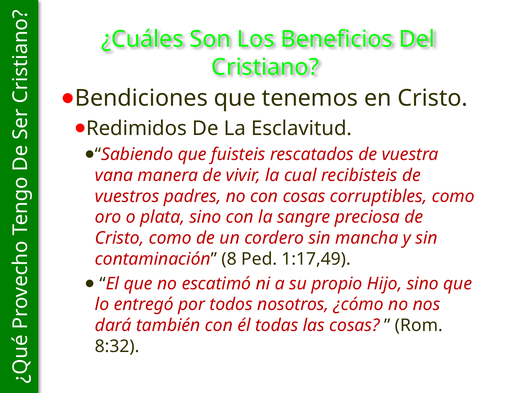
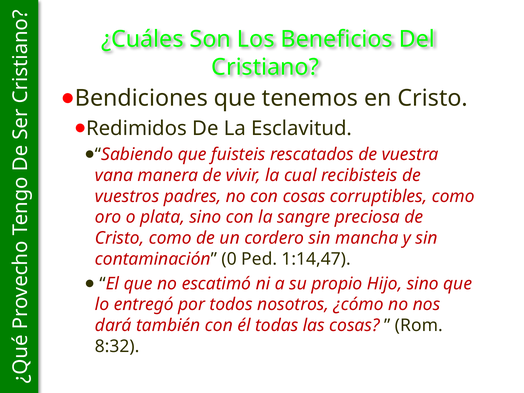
8: 8 -> 0
1:17,49: 1:17,49 -> 1:14,47
